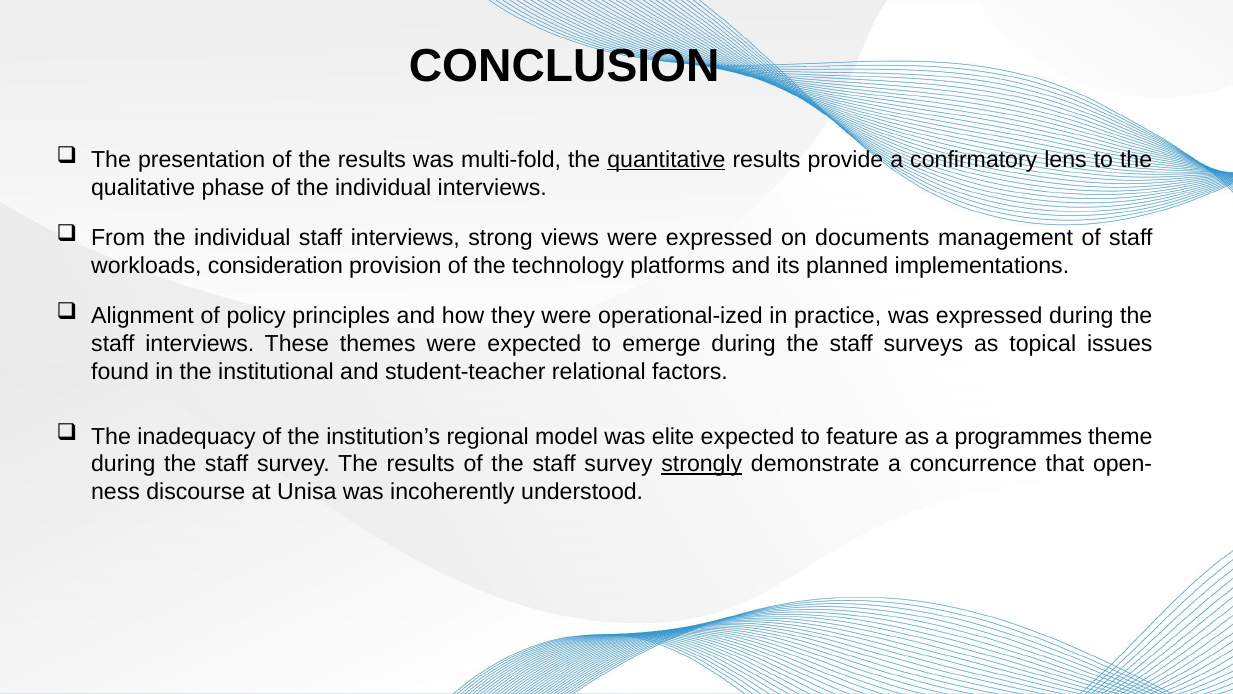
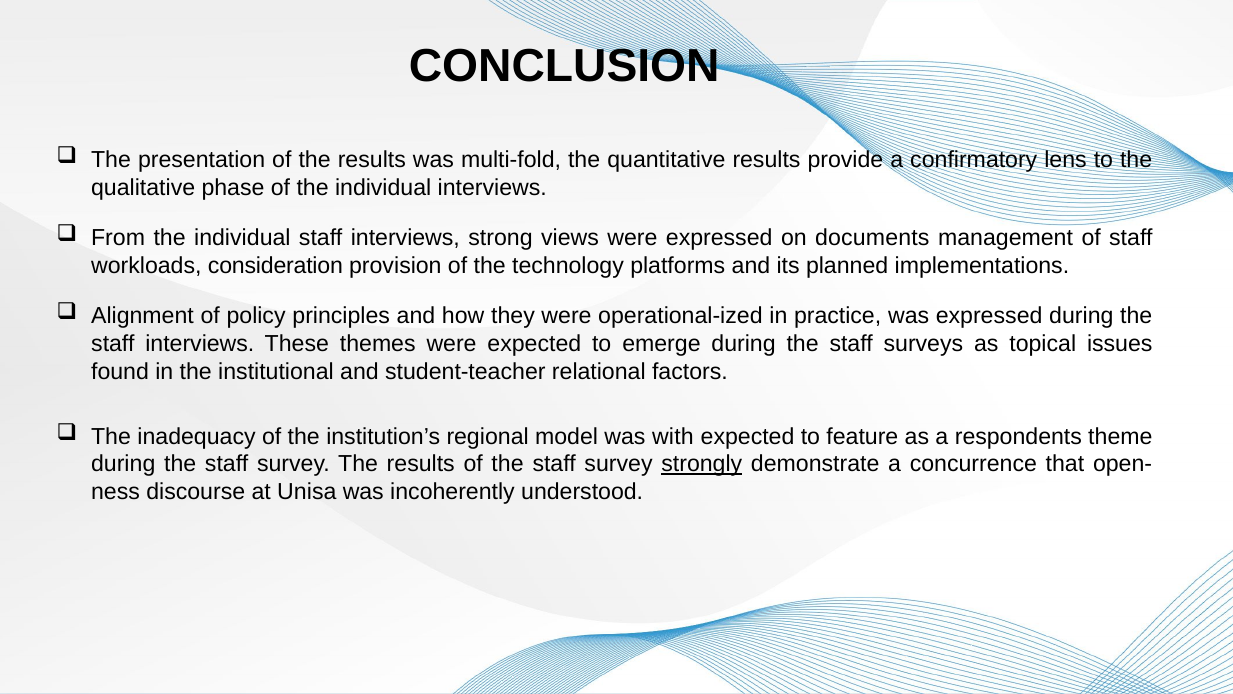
quantitative underline: present -> none
elite: elite -> with
programmes: programmes -> respondents
